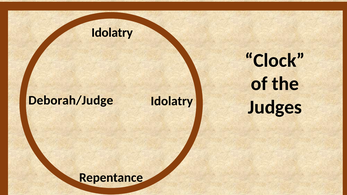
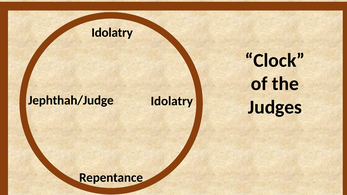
Deborah/Judge: Deborah/Judge -> Jephthah/Judge
